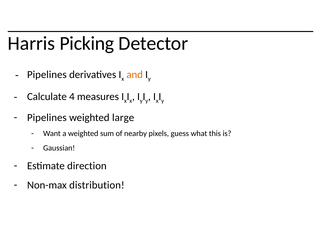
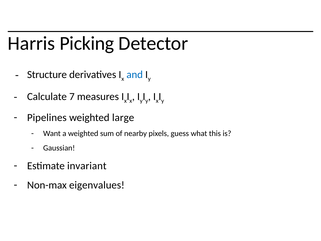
Pipelines at (47, 75): Pipelines -> Structure
and colour: orange -> blue
4: 4 -> 7
direction: direction -> invariant
distribution: distribution -> eigenvalues
